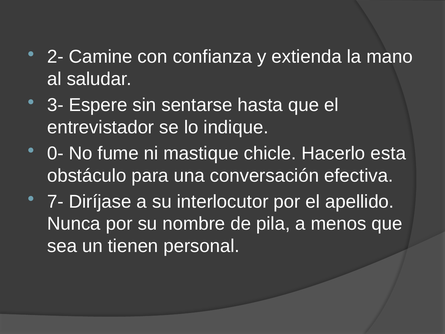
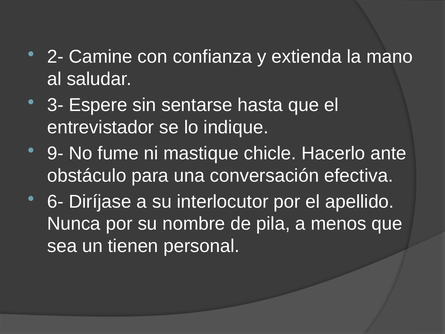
0-: 0- -> 9-
esta: esta -> ante
7-: 7- -> 6-
